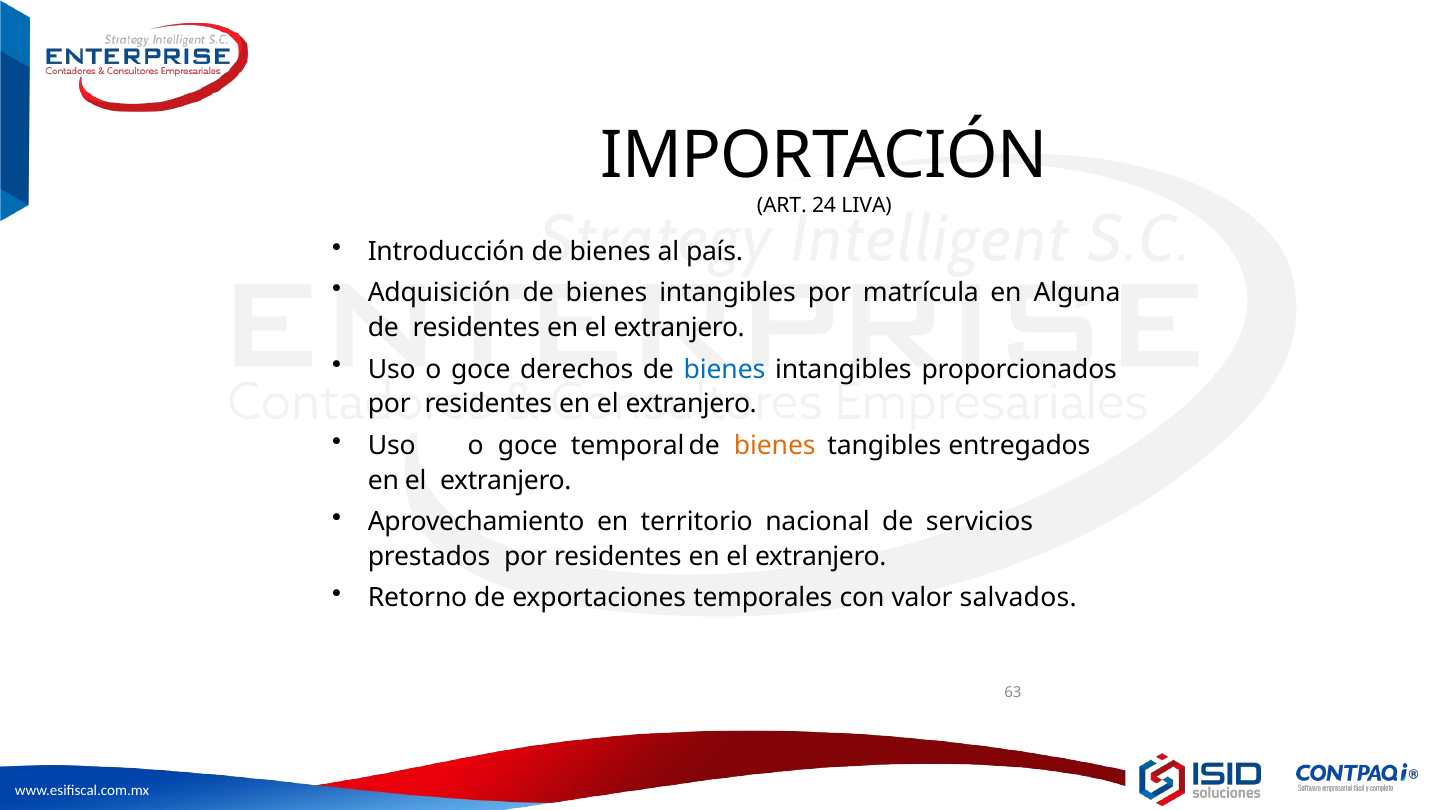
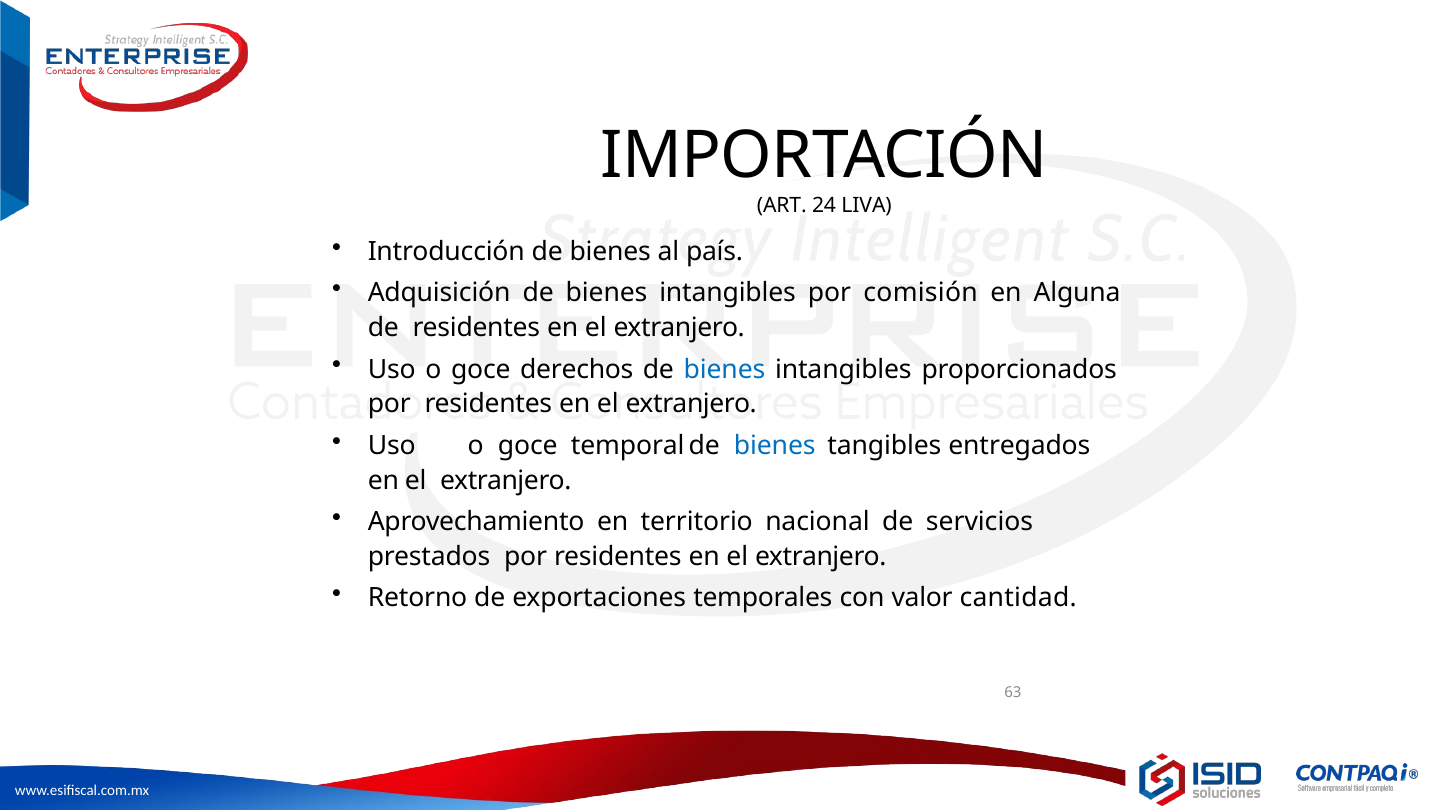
matrícula: matrícula -> comisión
bienes at (775, 446) colour: orange -> blue
salvados: salvados -> cantidad
